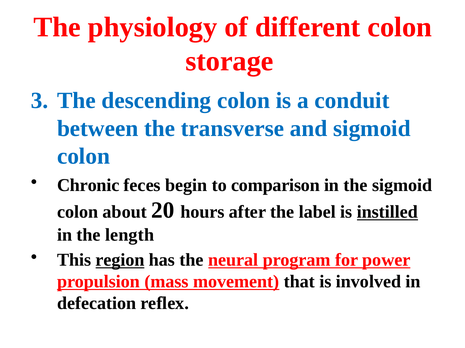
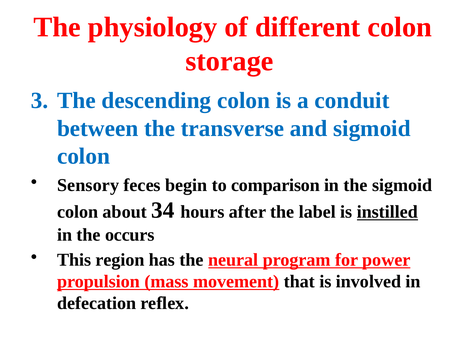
Chronic: Chronic -> Sensory
20: 20 -> 34
length: length -> occurs
region underline: present -> none
